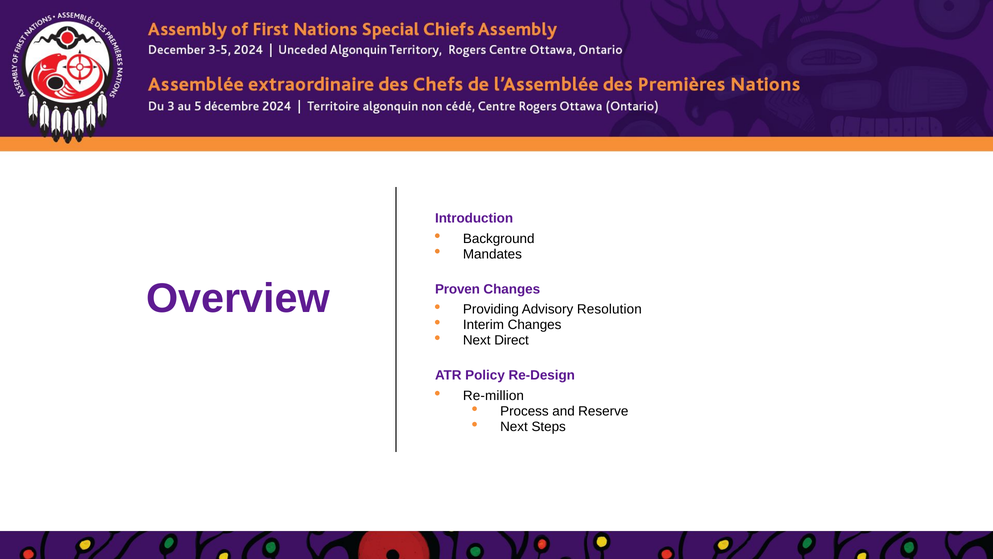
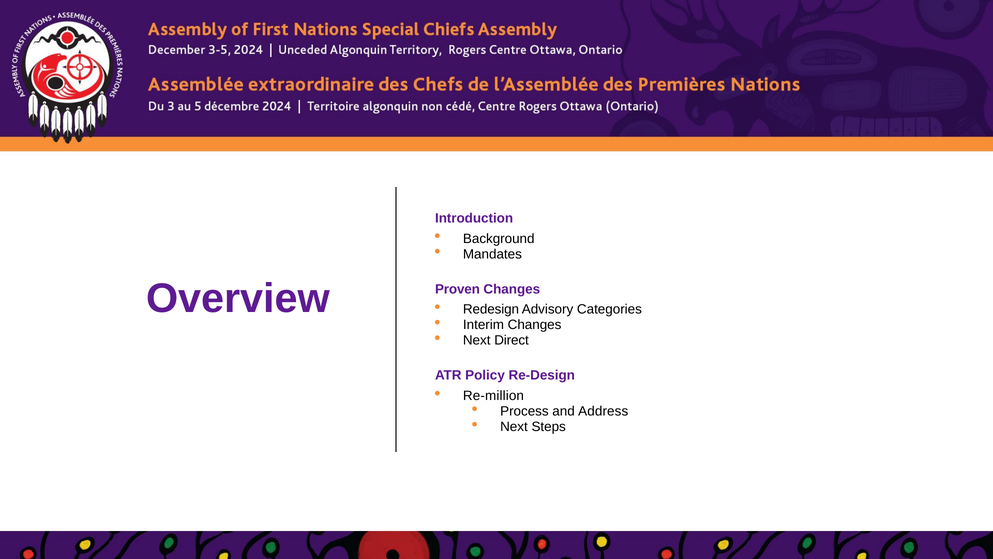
Providing: Providing -> Redesign
Resolution: Resolution -> Categories
Reserve: Reserve -> Address
